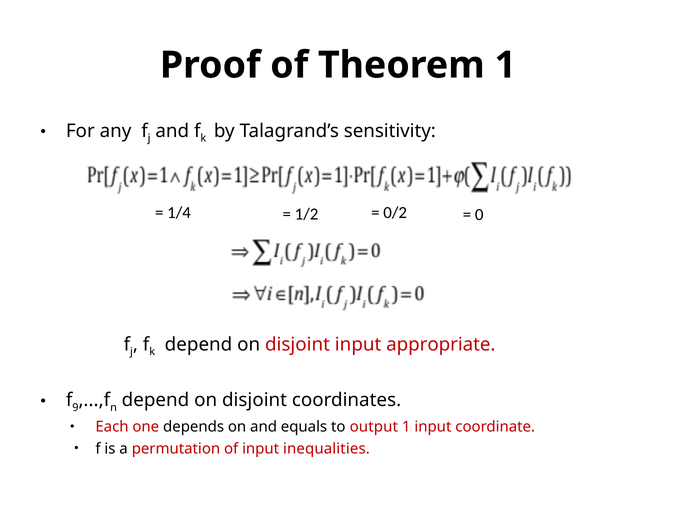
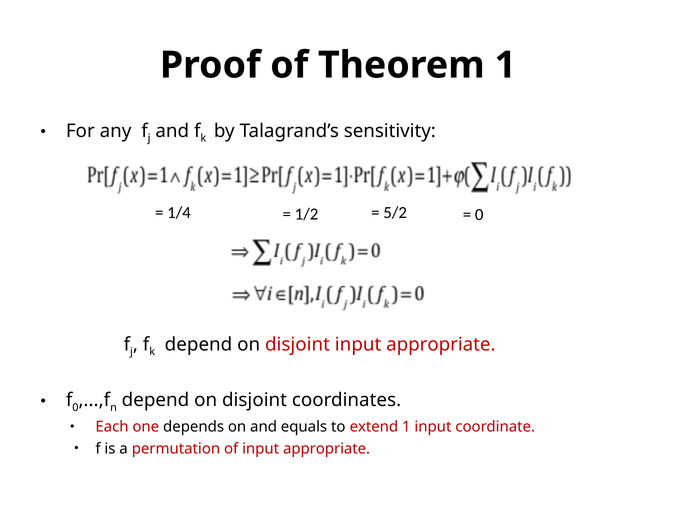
0/2: 0/2 -> 5/2
f 9: 9 -> 0
output: output -> extend
of input inequalities: inequalities -> appropriate
